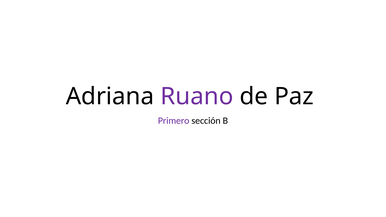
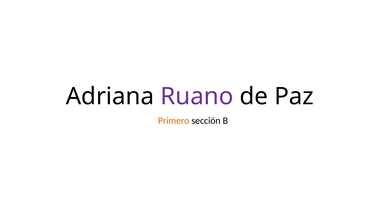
Primero colour: purple -> orange
